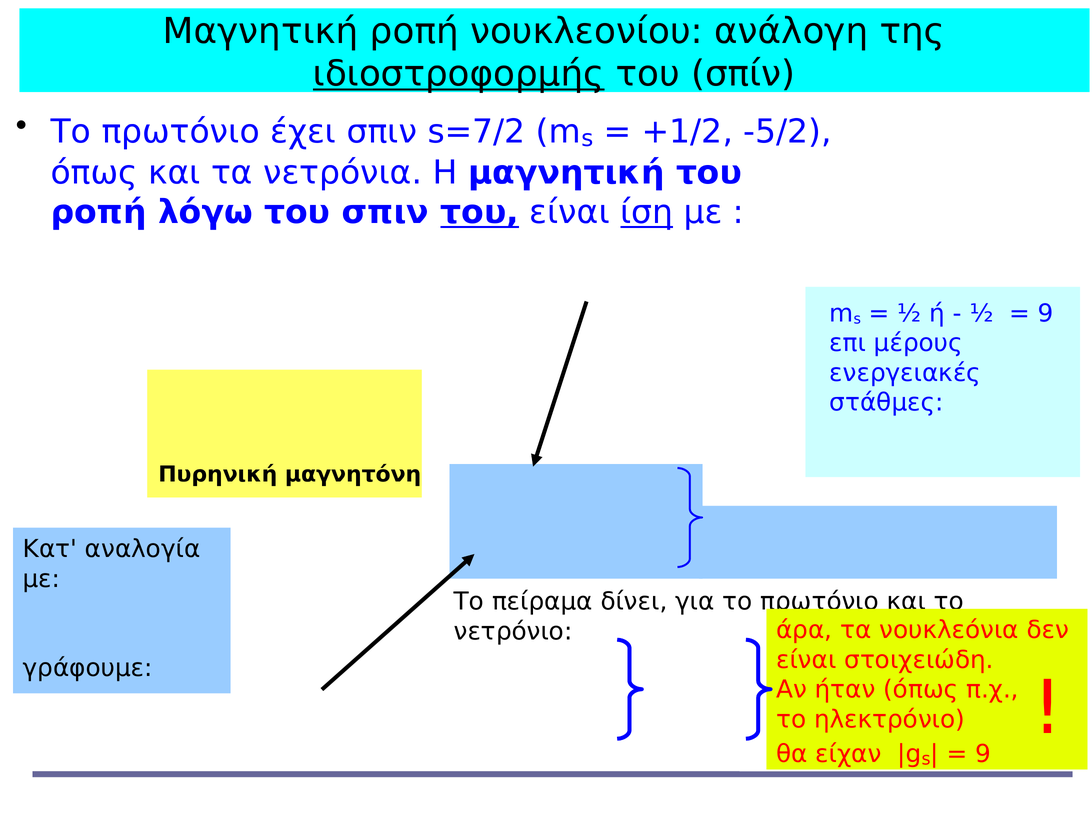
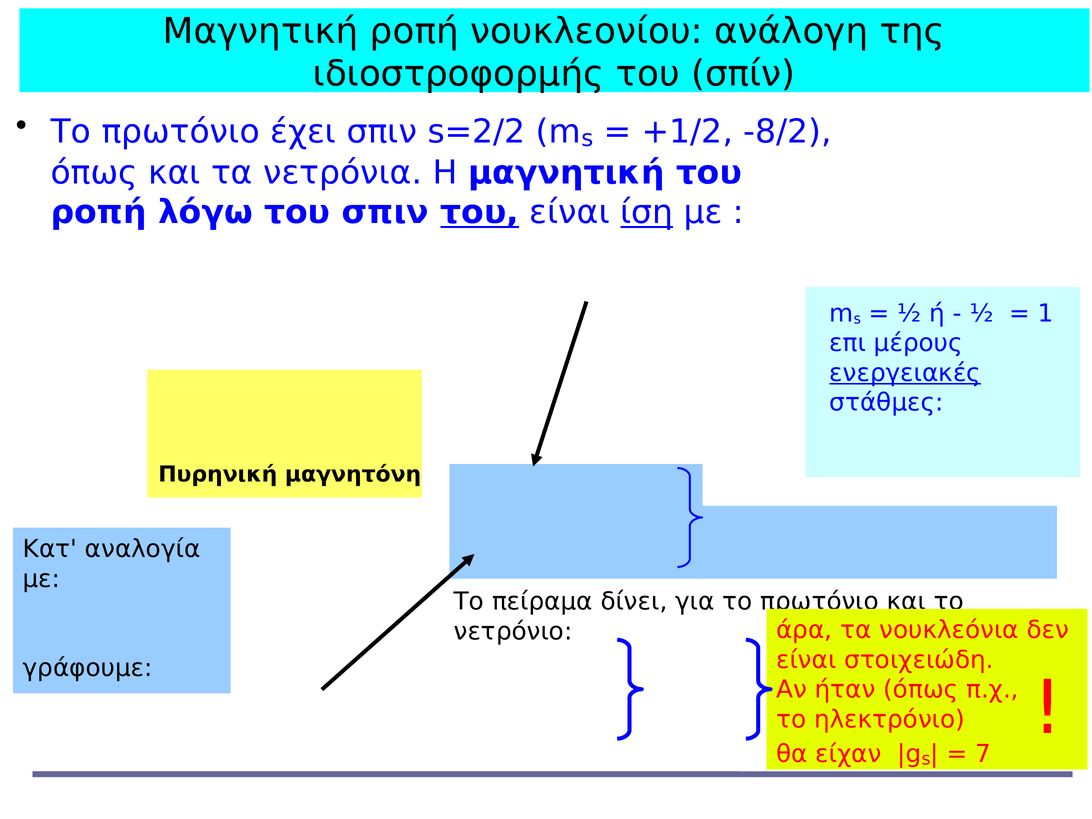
ιδιοστροφορμής underline: present -> none
s=7/2: s=7/2 -> s=2/2
-5/2: -5/2 -> -8/2
9 at (1046, 314): 9 -> 1
ενεργειακές underline: none -> present
9 at (983, 754): 9 -> 7
